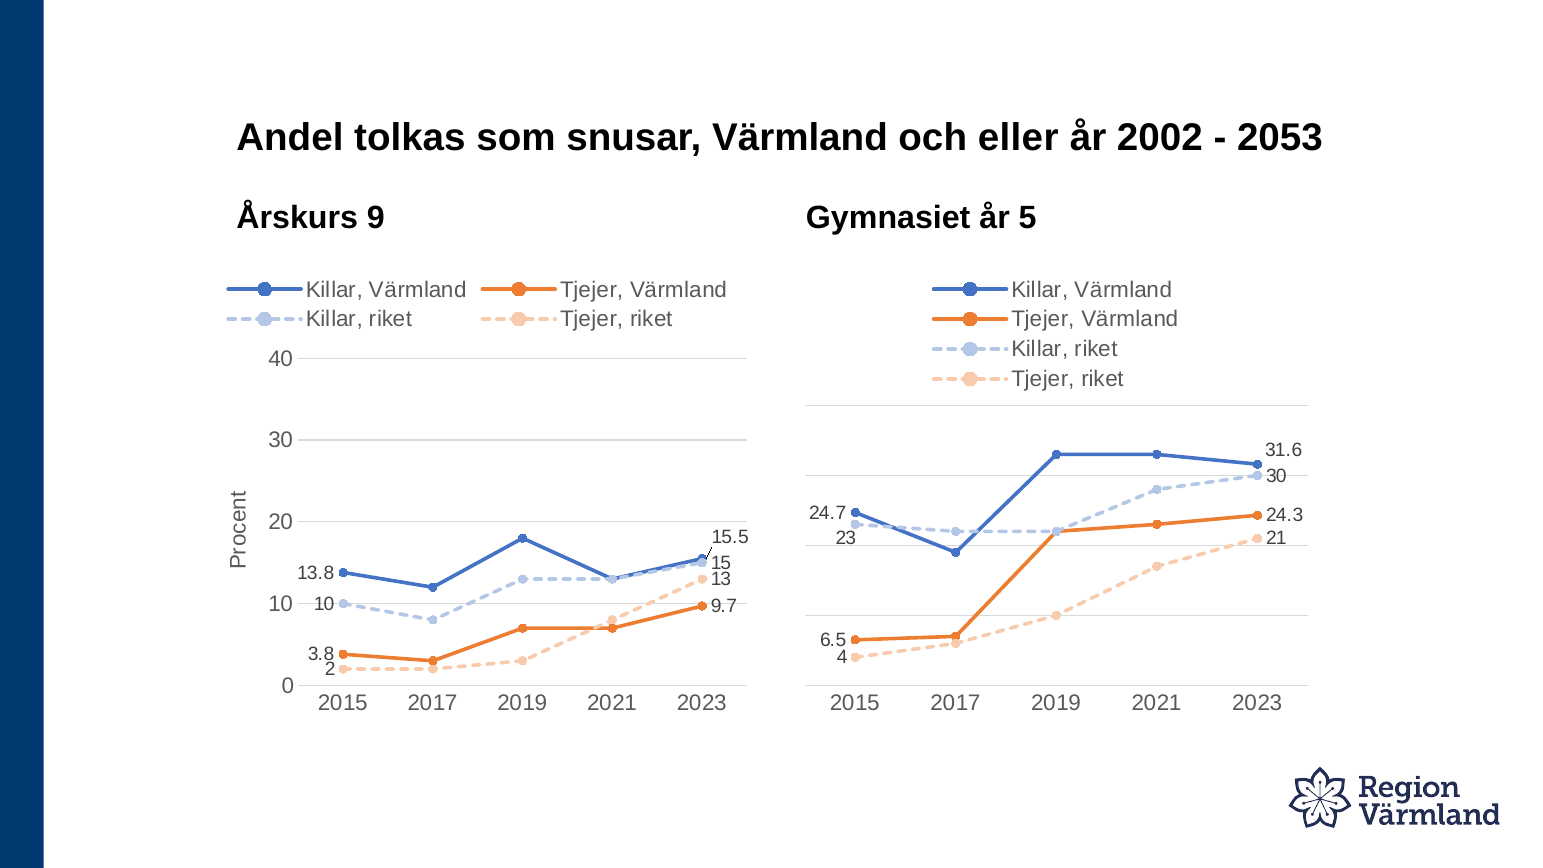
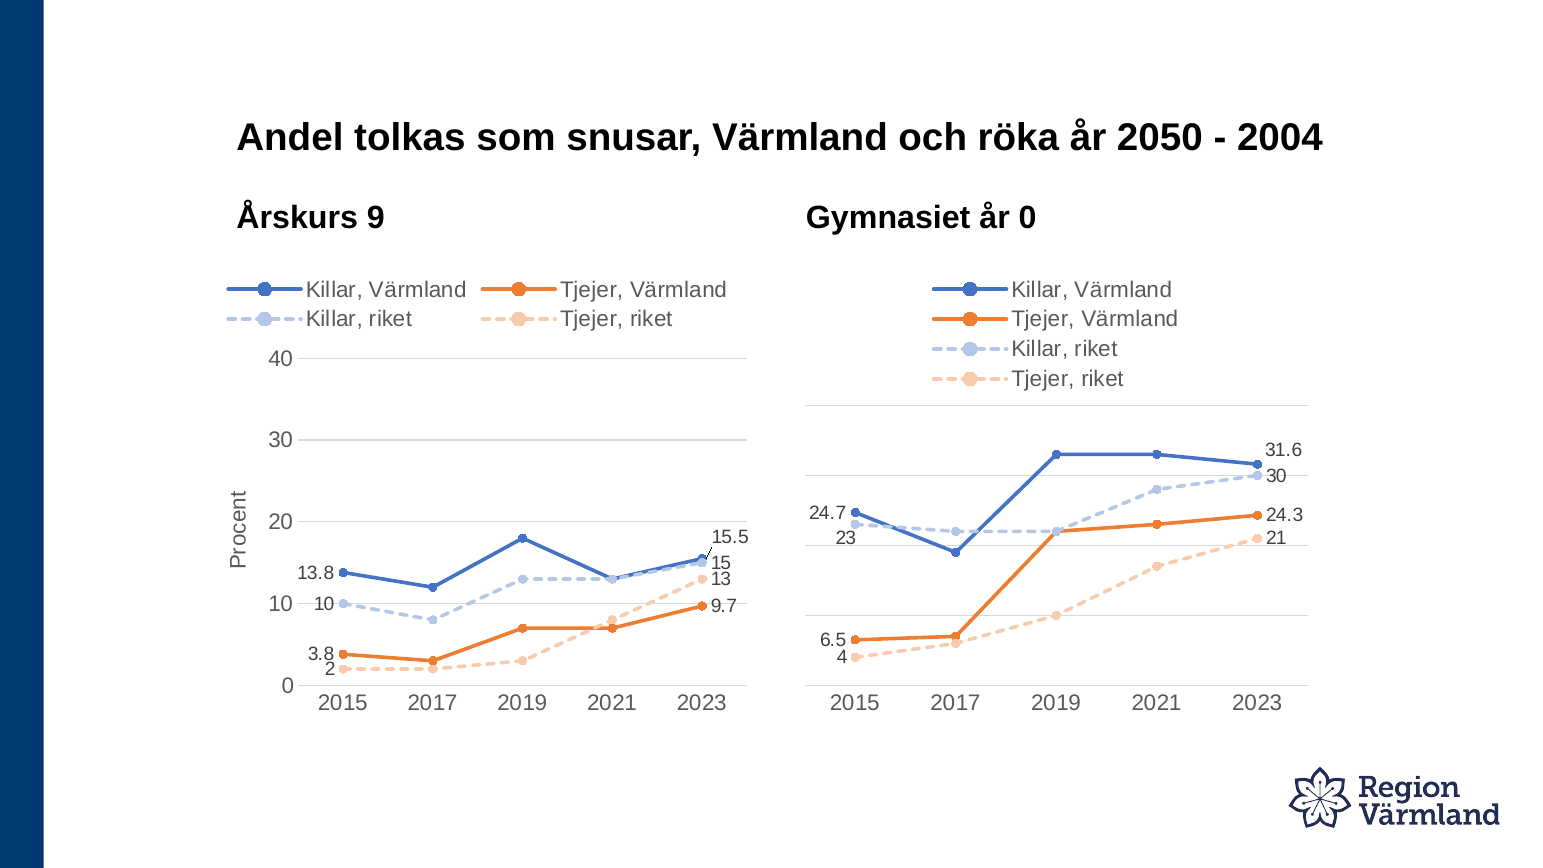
eller: eller -> röka
2002: 2002 -> 2050
2053: 2053 -> 2004
år 5: 5 -> 0
